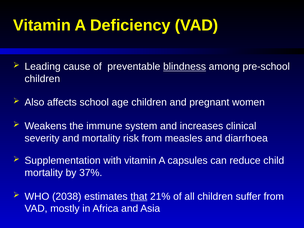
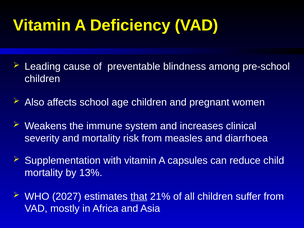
blindness underline: present -> none
37%: 37% -> 13%
2038: 2038 -> 2027
